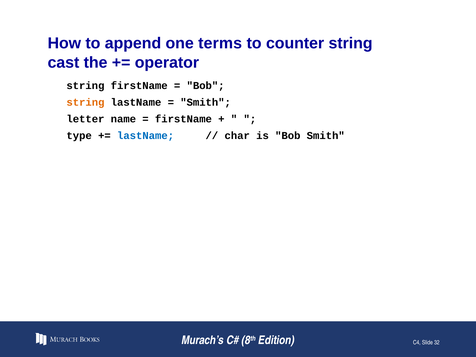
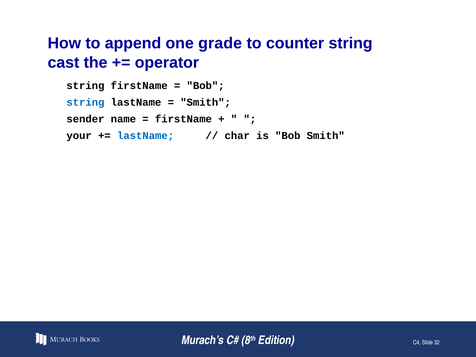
terms: terms -> grade
string at (85, 102) colour: orange -> blue
letter: letter -> sender
type: type -> your
